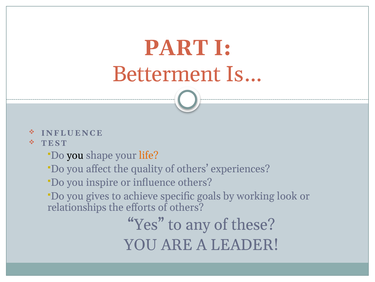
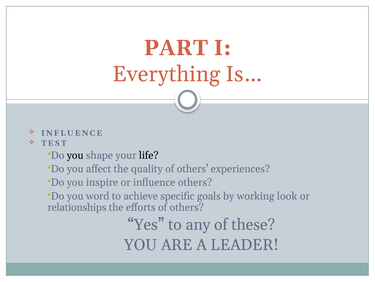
Betterment: Betterment -> Everything
life colour: orange -> black
gives: gives -> word
